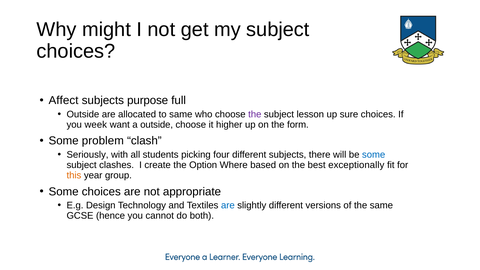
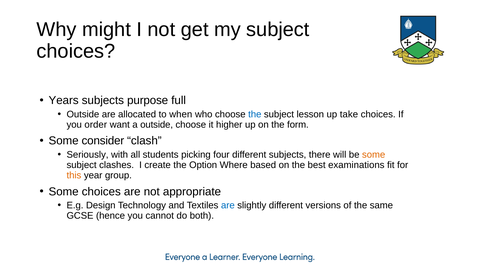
Affect: Affect -> Years
to same: same -> when
the at (255, 114) colour: purple -> blue
sure: sure -> take
week: week -> order
problem: problem -> consider
some at (374, 155) colour: blue -> orange
exceptionally: exceptionally -> examinations
